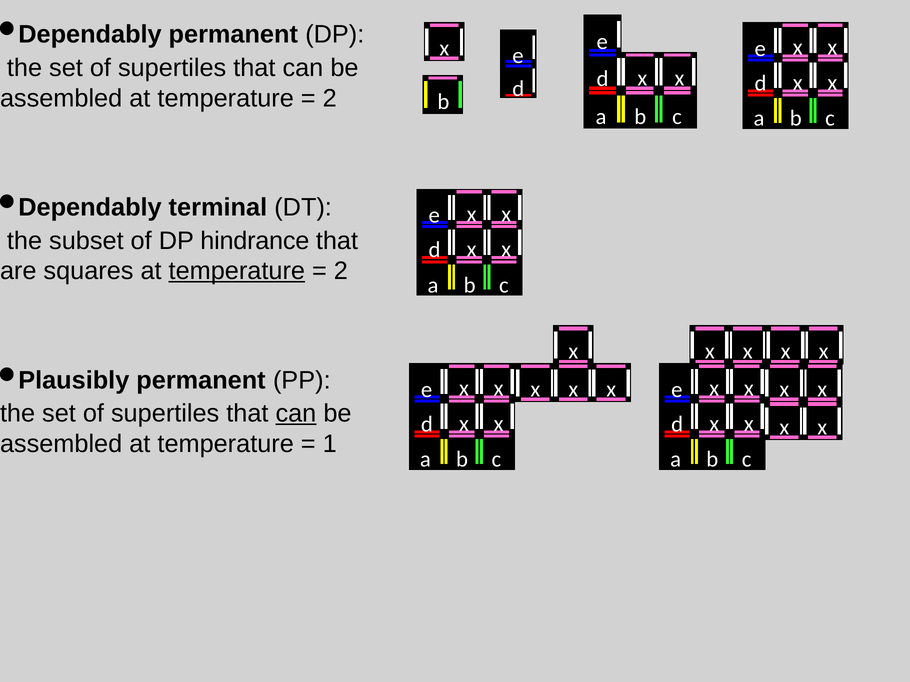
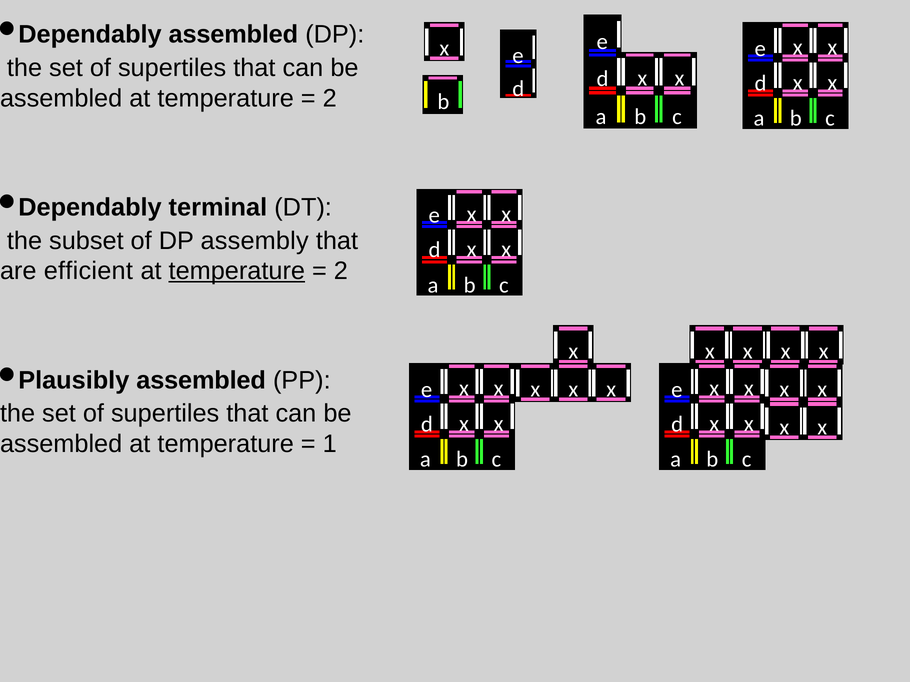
Dependably permanent: permanent -> assembled
hindrance: hindrance -> assembly
squares: squares -> efficient
Plausibly permanent: permanent -> assembled
can at (296, 414) underline: present -> none
